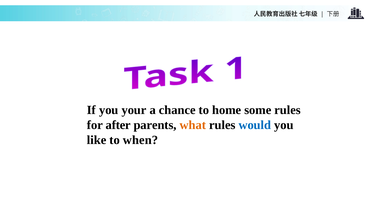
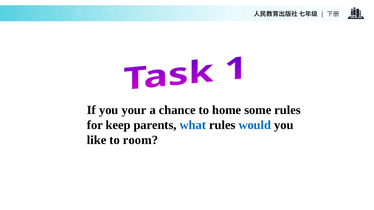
after: after -> keep
what colour: orange -> blue
when: when -> room
